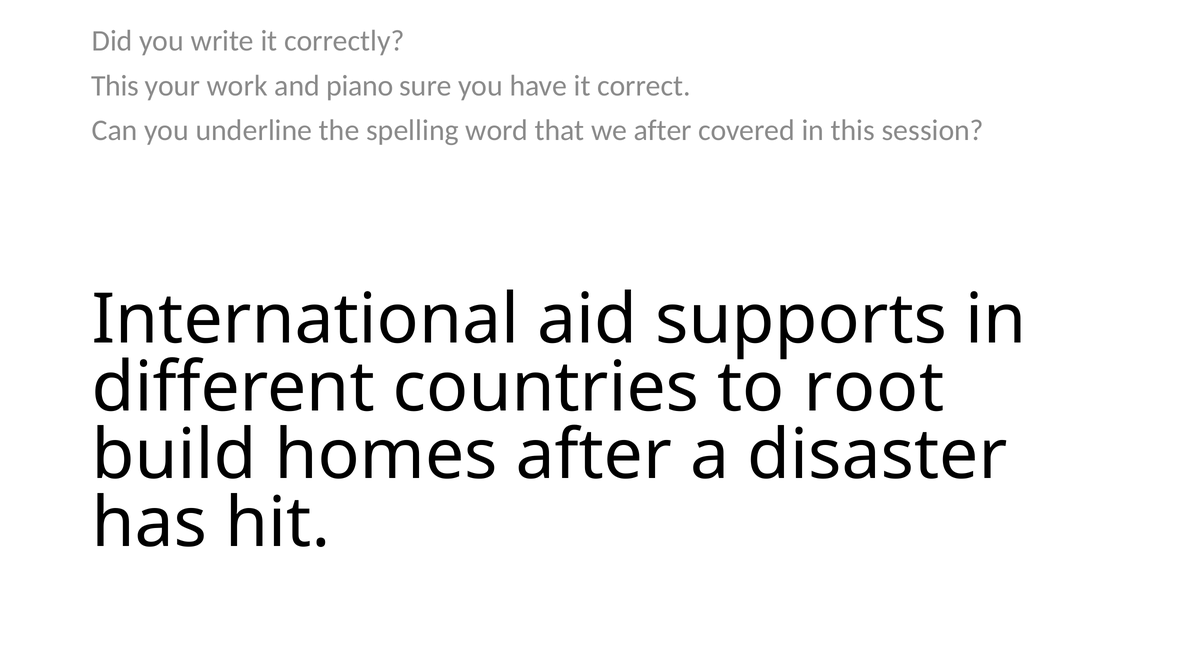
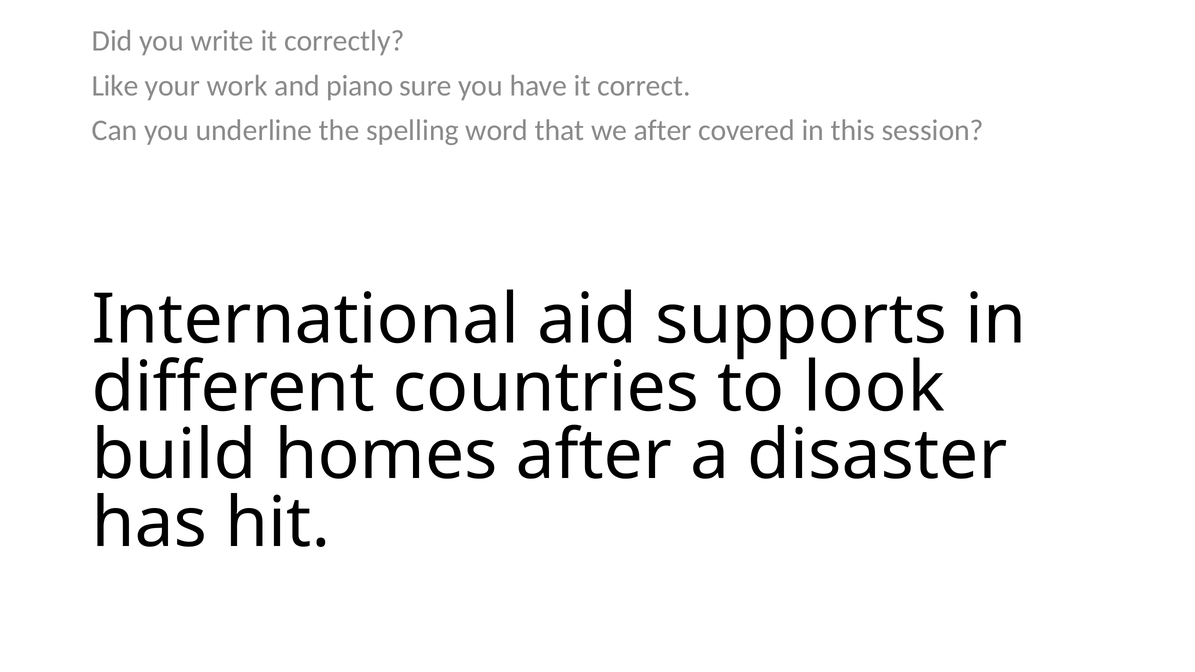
This at (115, 86): This -> Like
root: root -> look
